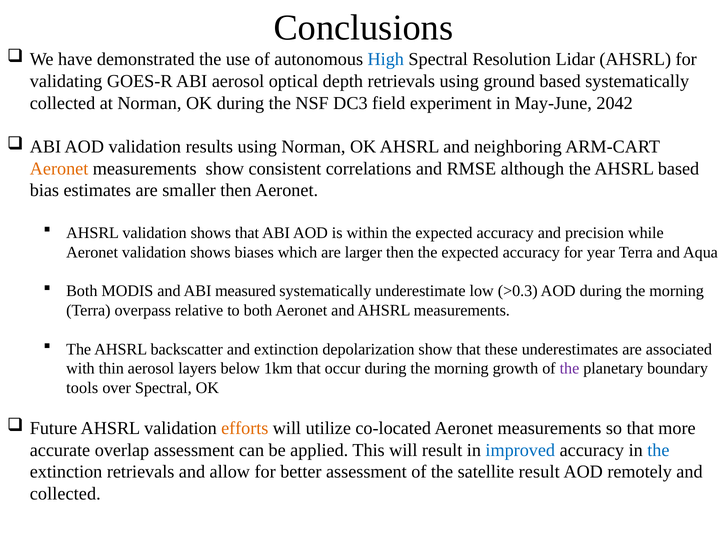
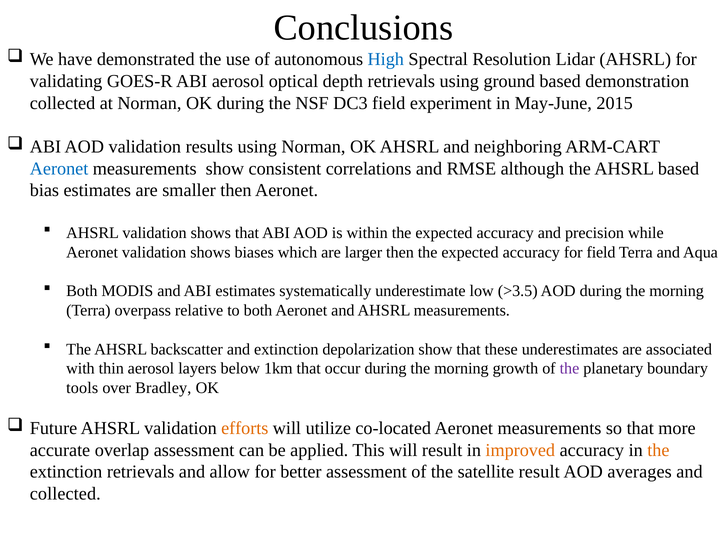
based systematically: systematically -> demonstration
2042: 2042 -> 2015
Aeronet at (59, 168) colour: orange -> blue
for year: year -> field
ABI measured: measured -> estimates
>0.3: >0.3 -> >3.5
over Spectral: Spectral -> Bradley
improved colour: blue -> orange
the at (658, 449) colour: blue -> orange
remotely: remotely -> averages
